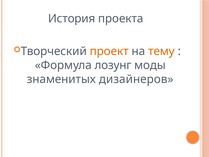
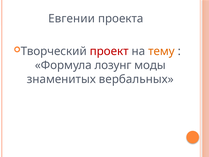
История: История -> Евгении
проект colour: orange -> red
дизайнеров: дизайнеров -> вербальных
